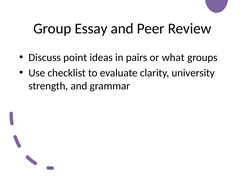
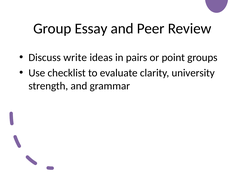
point: point -> write
what: what -> point
